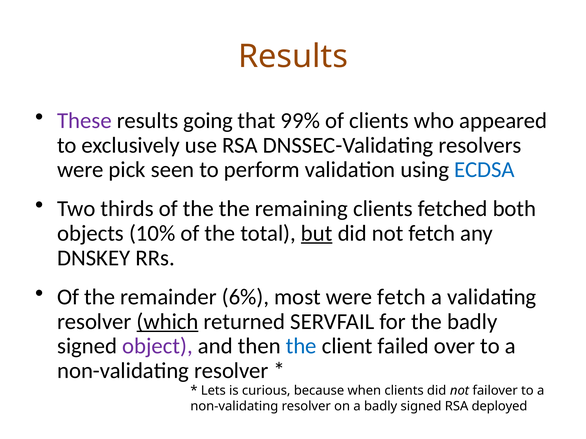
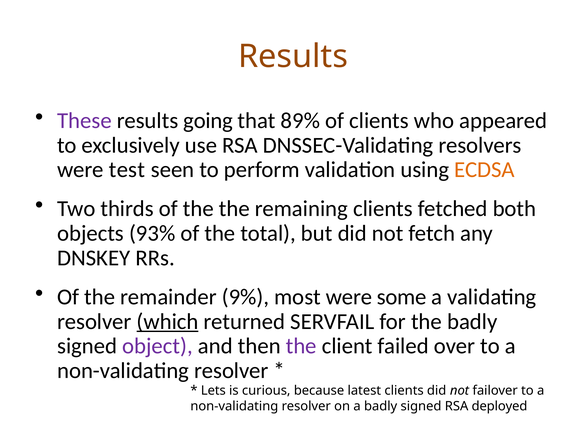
99%: 99% -> 89%
pick: pick -> test
ECDSA colour: blue -> orange
10%: 10% -> 93%
but underline: present -> none
6%: 6% -> 9%
were fetch: fetch -> some
the at (301, 346) colour: blue -> purple
when: when -> latest
